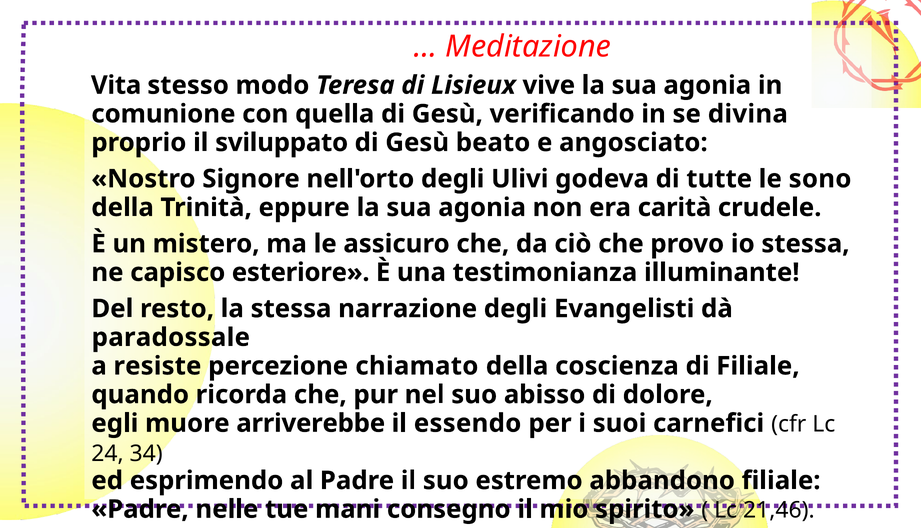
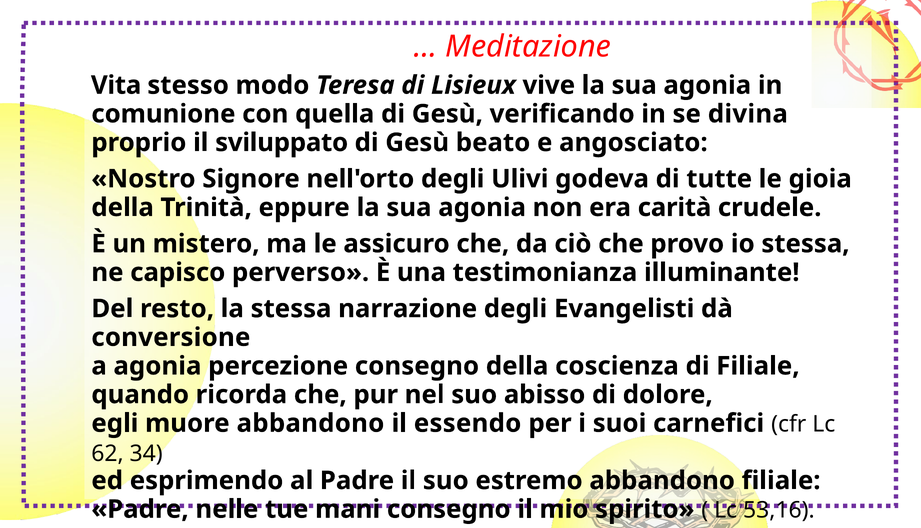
sono: sono -> gioia
esteriore: esteriore -> perverso
paradossale: paradossale -> conversione
a resiste: resiste -> agonia
percezione chiamato: chiamato -> consegno
muore arriverebbe: arriverebbe -> abbandono
24: 24 -> 62
21,46: 21,46 -> 53,16
